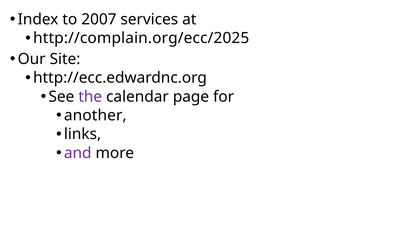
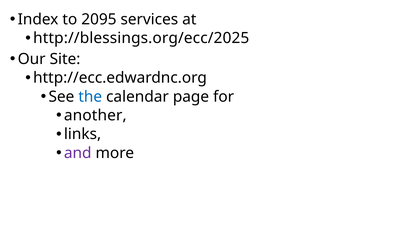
2007: 2007 -> 2095
http://complain.org/ecc/2025: http://complain.org/ecc/2025 -> http://blessings.org/ecc/2025
the colour: purple -> blue
